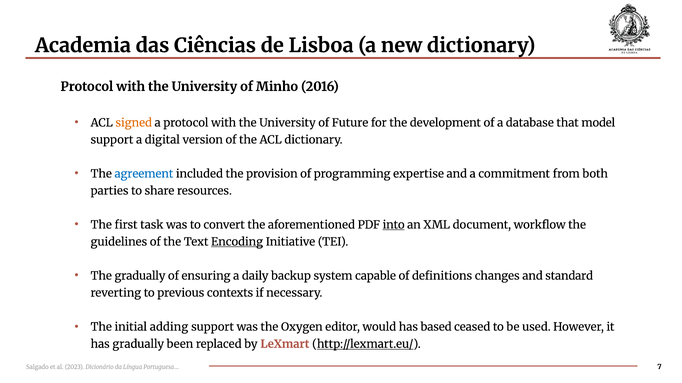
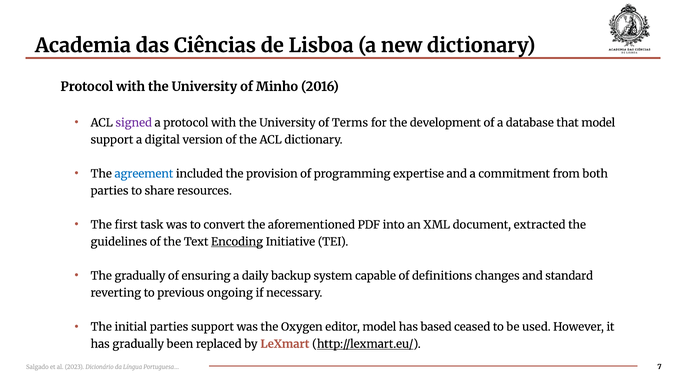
signed colour: orange -> purple
Future: Future -> Terms
into underline: present -> none
workflow: workflow -> extracted
contexts: contexts -> ongoing
initial adding: adding -> parties
editor would: would -> model
